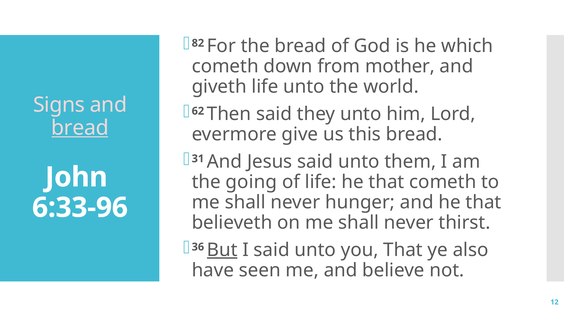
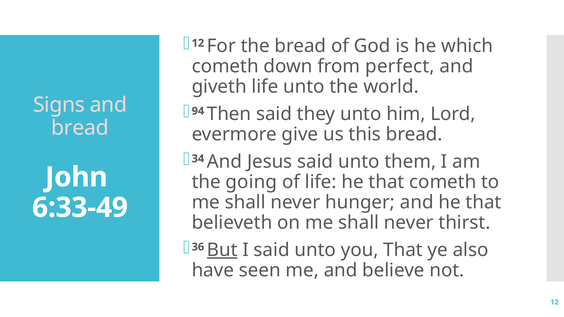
82 at (198, 43): 82 -> 12
mother: mother -> perfect
62: 62 -> 94
bread at (80, 128) underline: present -> none
31: 31 -> 34
6:33-96: 6:33-96 -> 6:33-49
